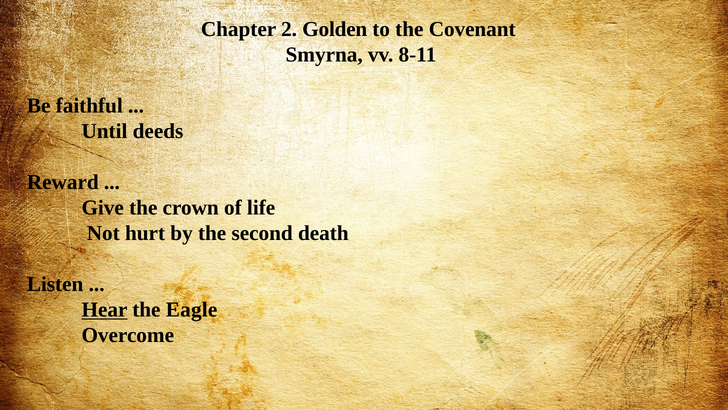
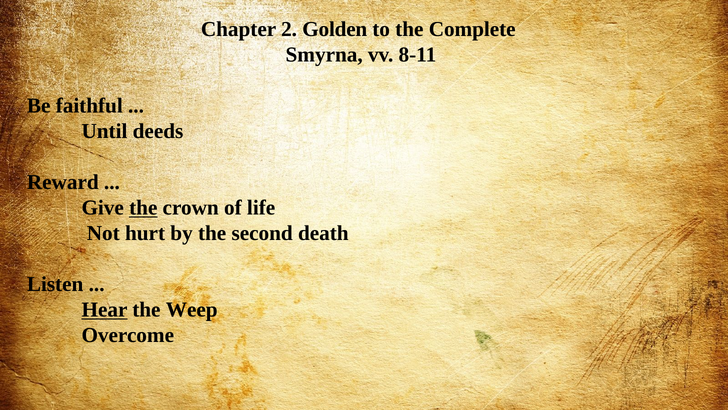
Covenant: Covenant -> Complete
the at (143, 208) underline: none -> present
Eagle: Eagle -> Weep
